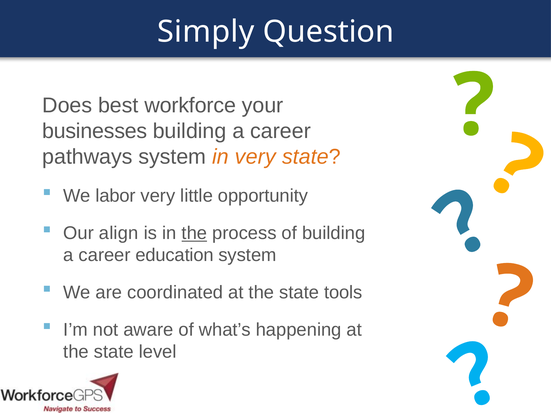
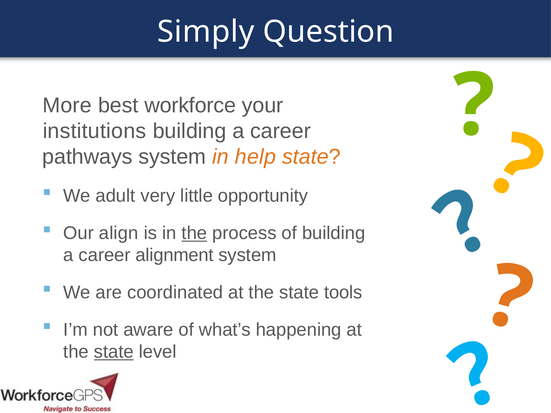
Does: Does -> More
businesses: businesses -> institutions
in very: very -> help
labor: labor -> adult
education: education -> alignment
state at (114, 352) underline: none -> present
